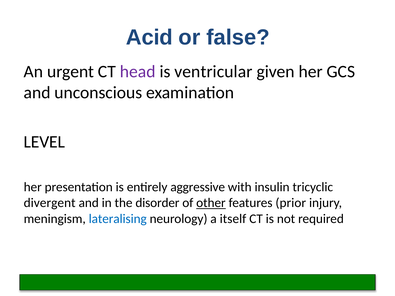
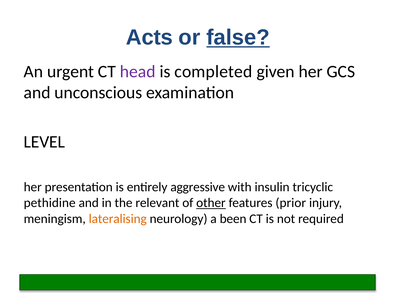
Acid: Acid -> Acts
false underline: none -> present
ventricular: ventricular -> completed
divergent: divergent -> pethidine
disorder: disorder -> relevant
lateralising colour: blue -> orange
itself: itself -> been
